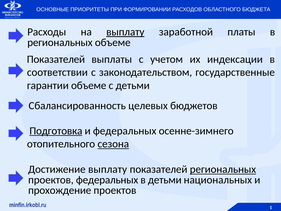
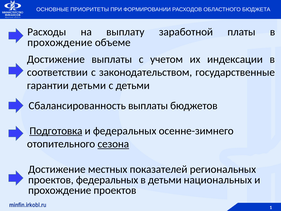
выплату at (125, 32) underline: present -> none
региональных at (60, 42): региональных -> прохождение
Показателей at (56, 59): Показателей -> Достижение
гарантии объеме: объеме -> детьми
Сбалансированность целевых: целевых -> выплаты
Достижение выплату: выплату -> местных
региональных at (223, 169) underline: present -> none
